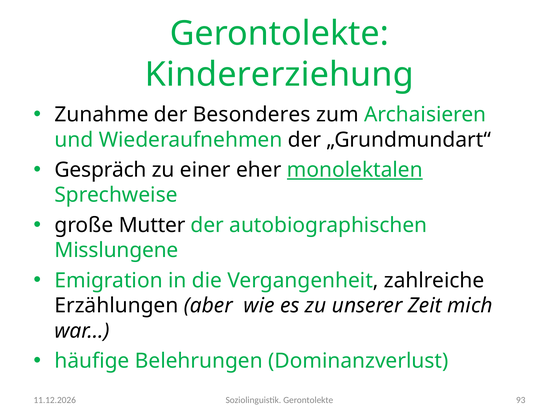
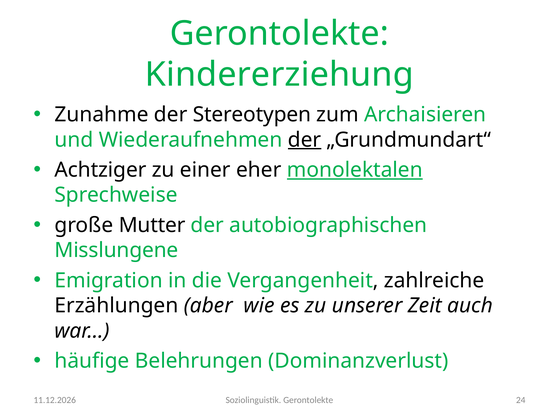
Besonderes: Besonderes -> Stereotypen
der at (305, 140) underline: none -> present
Gespräch: Gespräch -> Achtziger
mich: mich -> auch
93: 93 -> 24
